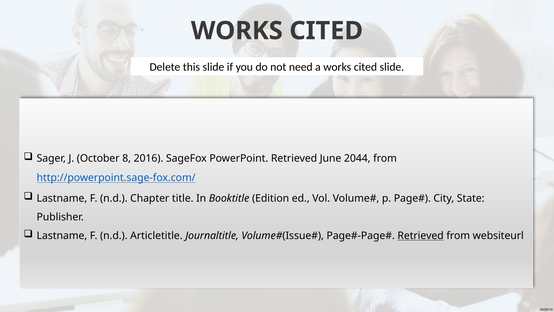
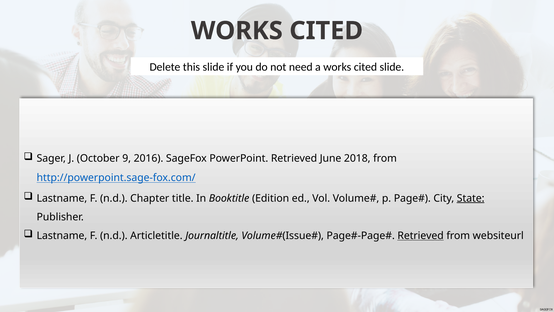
8: 8 -> 9
2044: 2044 -> 2018
State underline: none -> present
